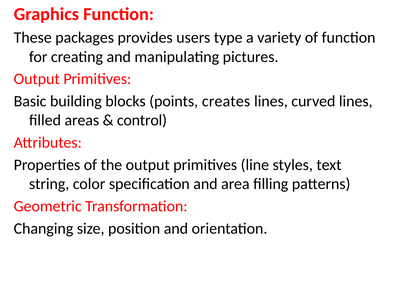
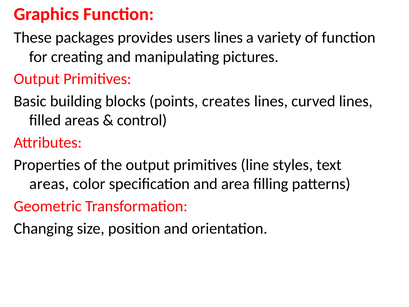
users type: type -> lines
string at (49, 184): string -> areas
